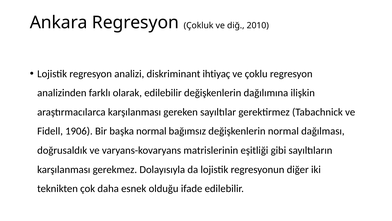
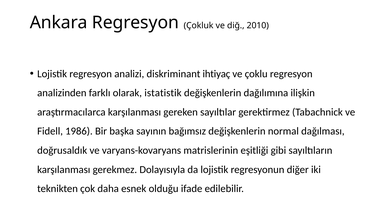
olarak edilebilir: edilebilir -> istatistik
1906: 1906 -> 1986
başka normal: normal -> sayının
